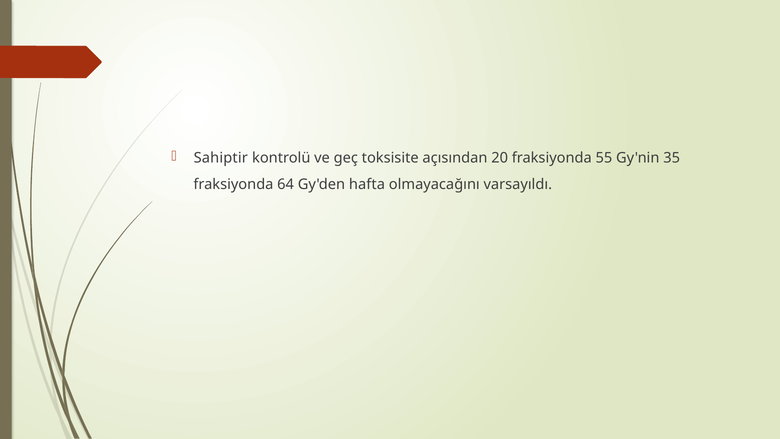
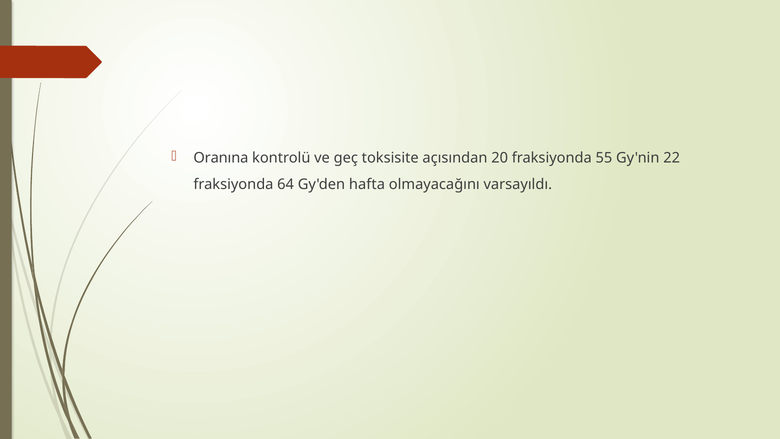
Sahiptir: Sahiptir -> Oranına
35: 35 -> 22
